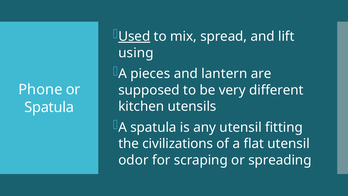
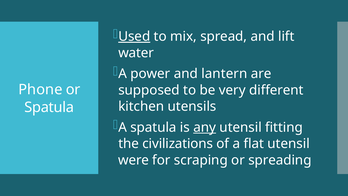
using: using -> water
pieces: pieces -> power
any underline: none -> present
odor: odor -> were
